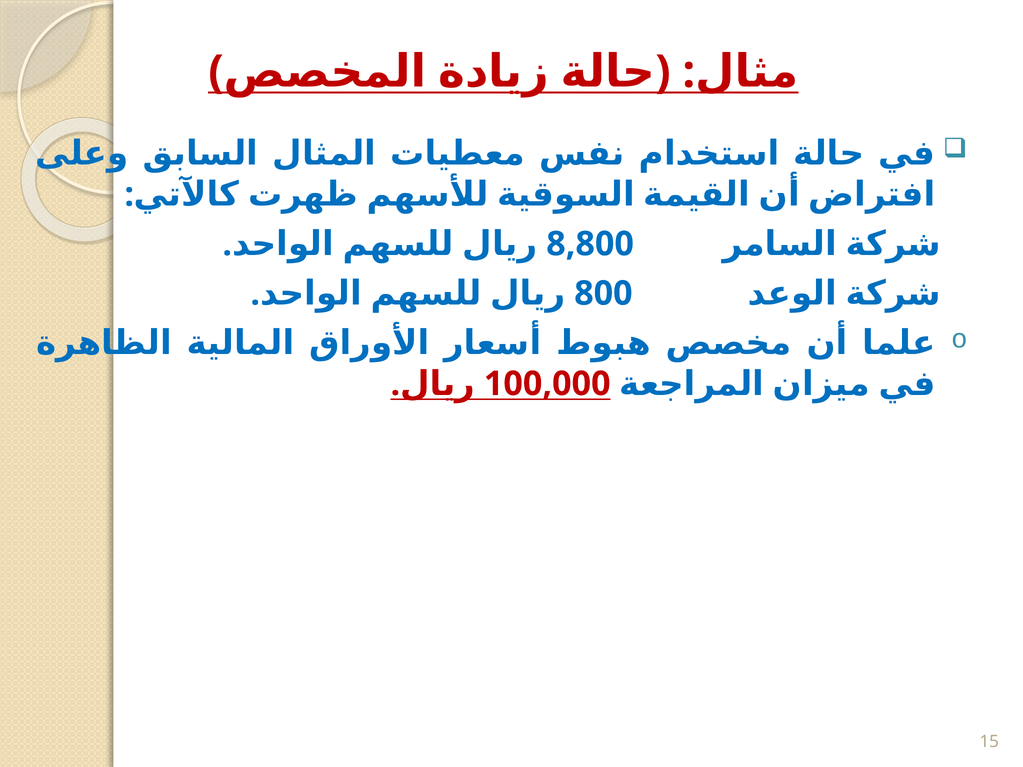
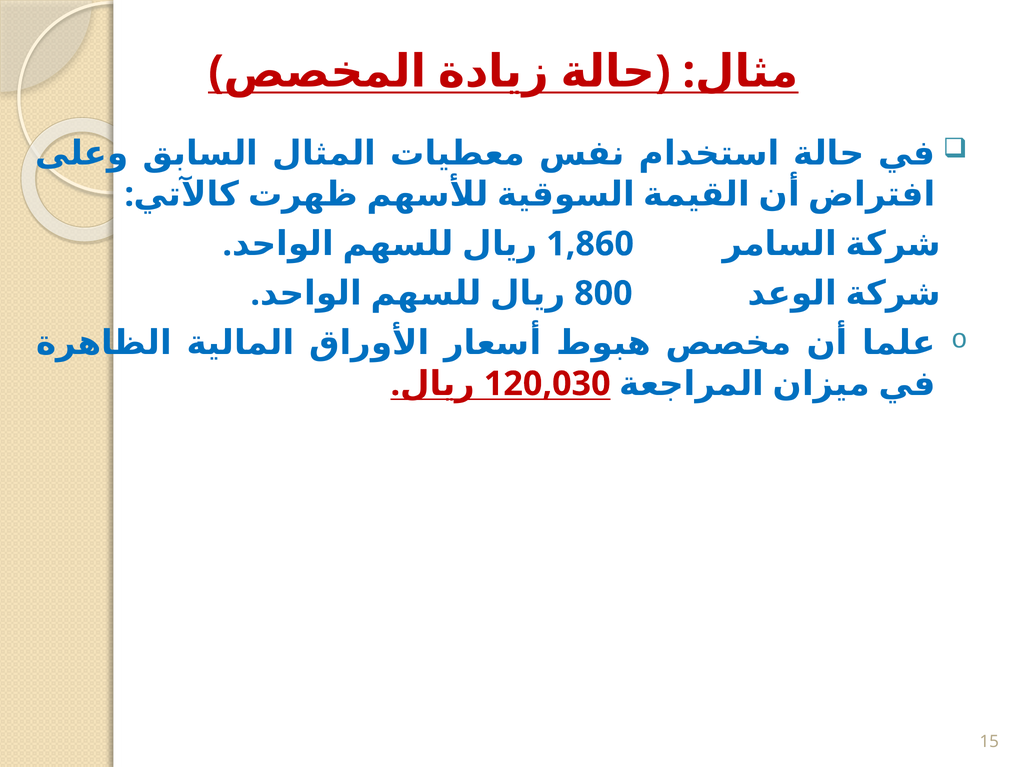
8,800: 8,800 -> 1,860
100,000: 100,000 -> 120,030
